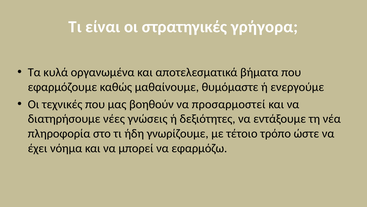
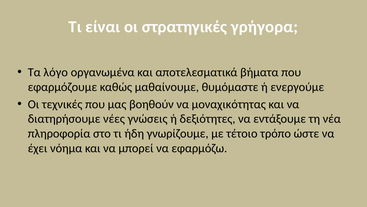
κυλά: κυλά -> λόγο
προσαρμοστεί: προσαρμοστεί -> μοναχικότητας
